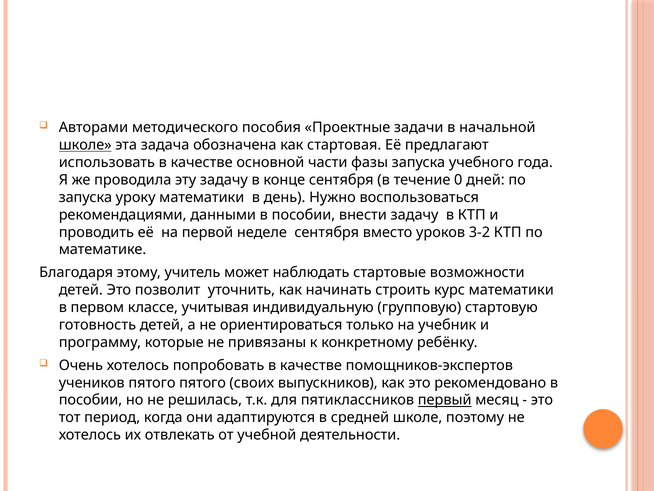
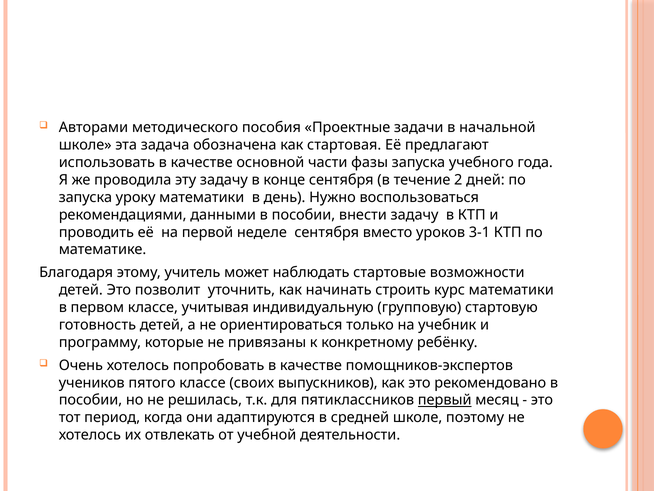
школе at (85, 145) underline: present -> none
0: 0 -> 2
3-2: 3-2 -> 3-1
пятого пятого: пятого -> классе
